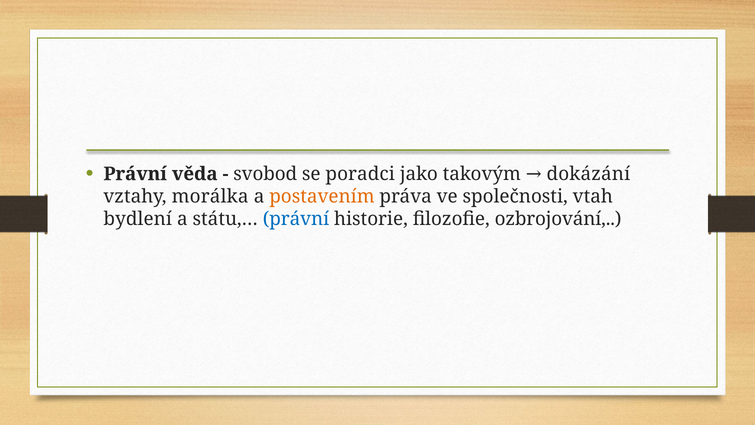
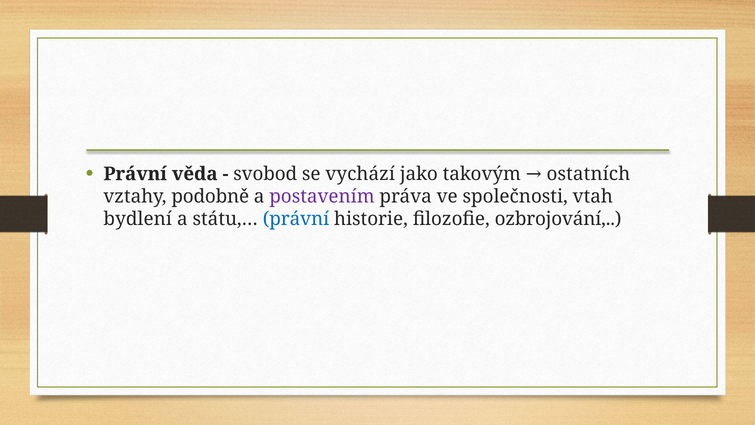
poradci: poradci -> vychází
dokázání: dokázání -> ostatních
morálka: morálka -> podobně
postavením colour: orange -> purple
